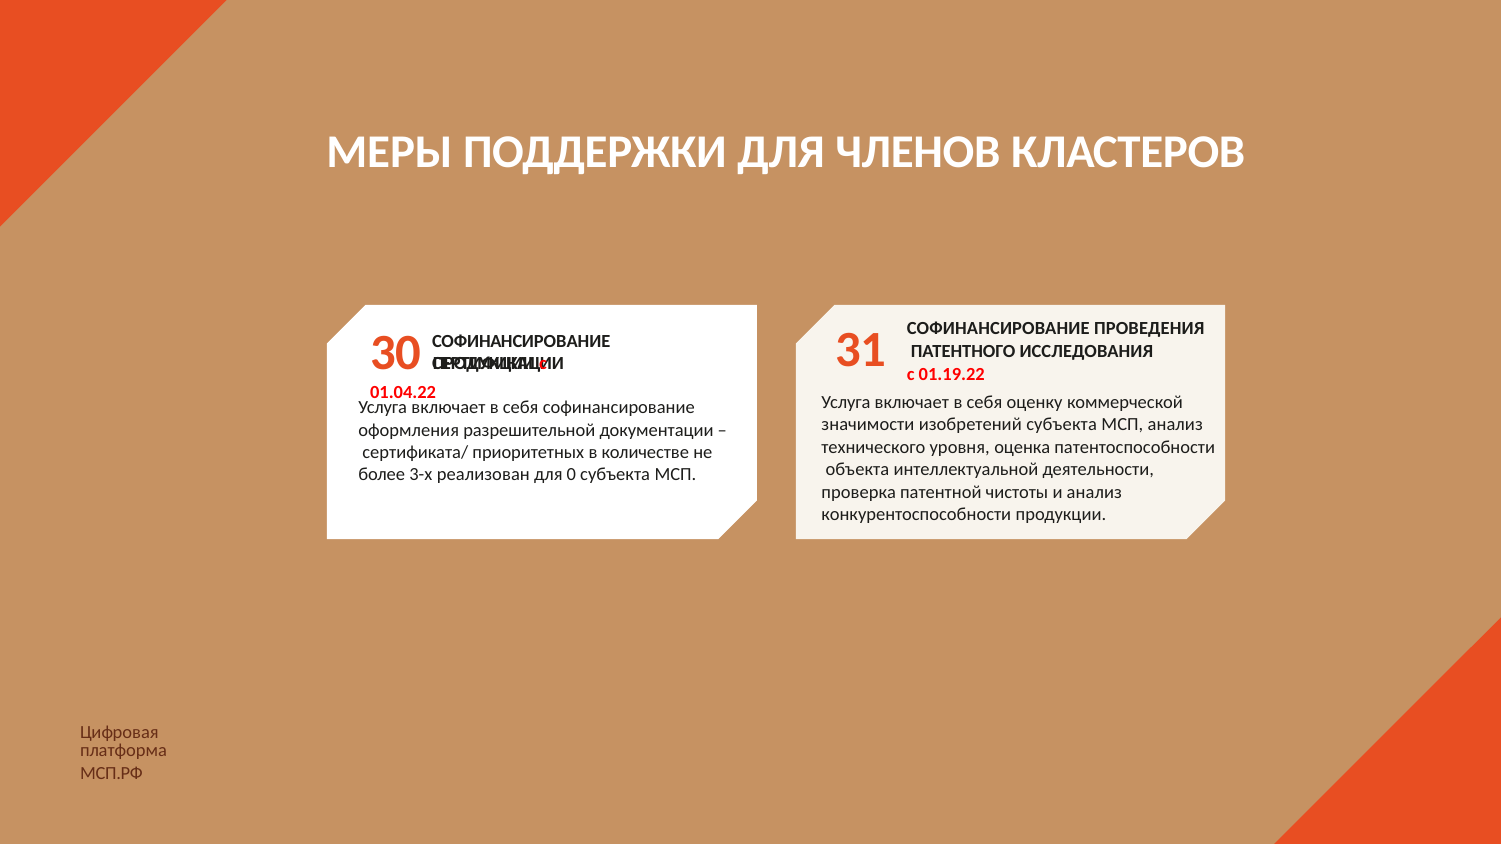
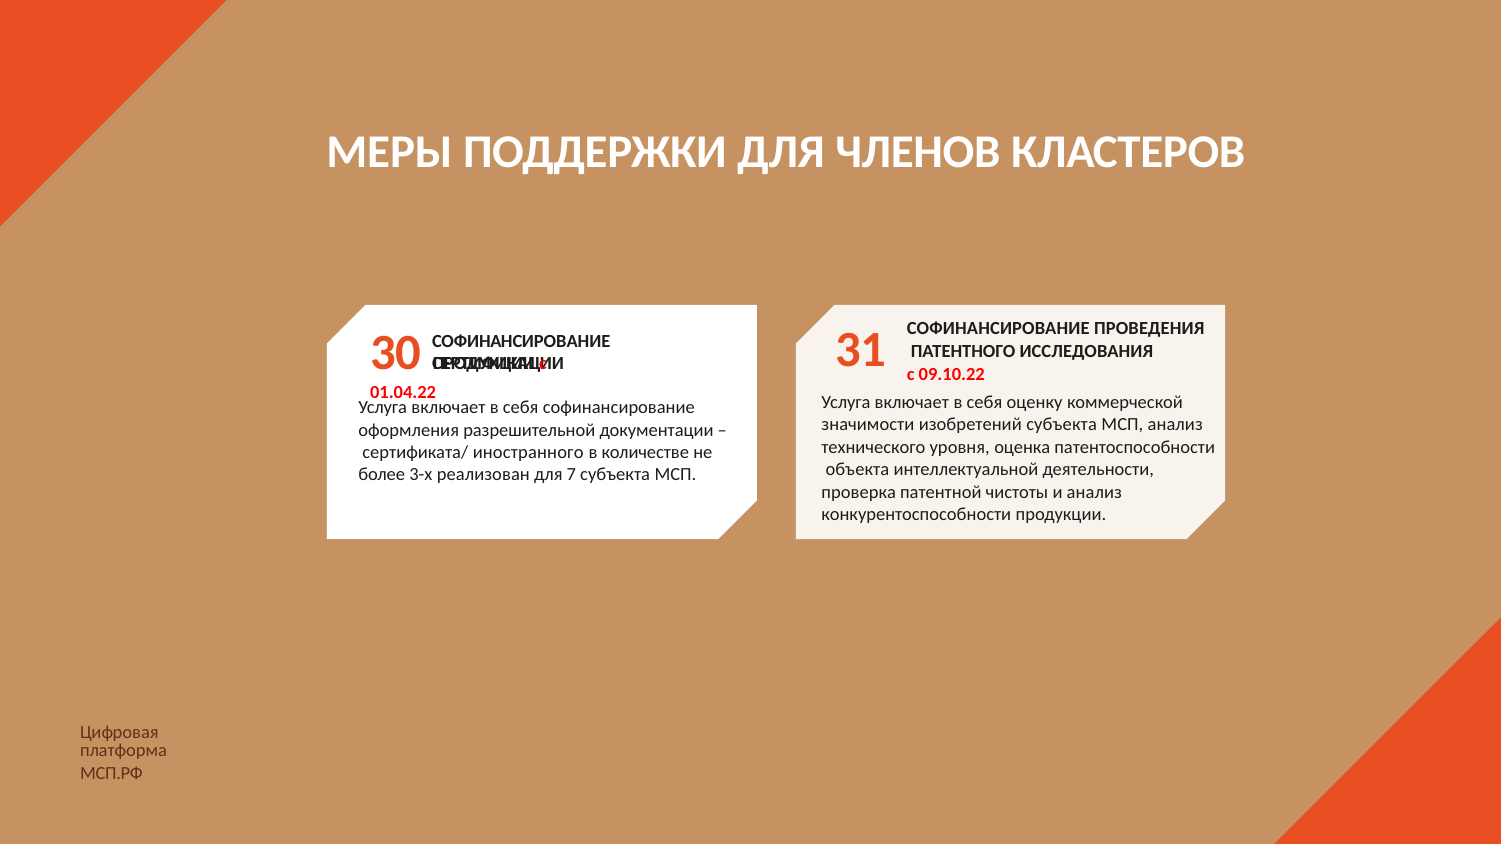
01.19.22: 01.19.22 -> 09.10.22
приоритетных: приоритетных -> иностранного
0: 0 -> 7
